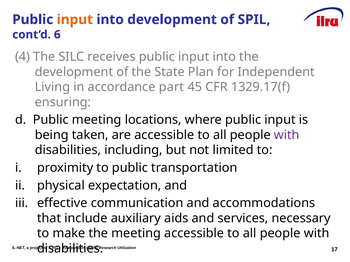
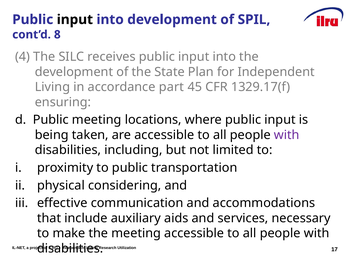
input at (75, 20) colour: orange -> black
6: 6 -> 8
expectation: expectation -> considering
